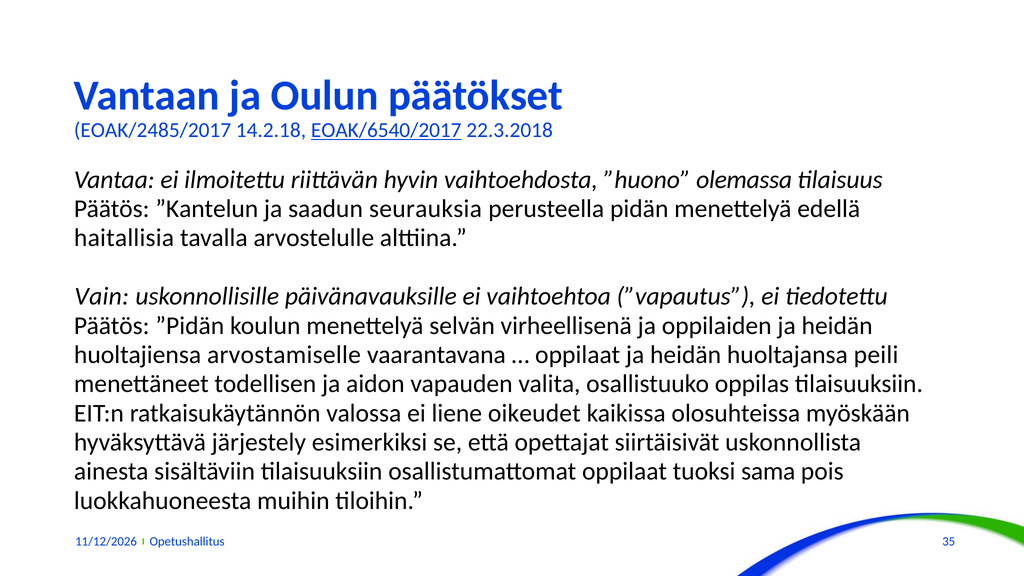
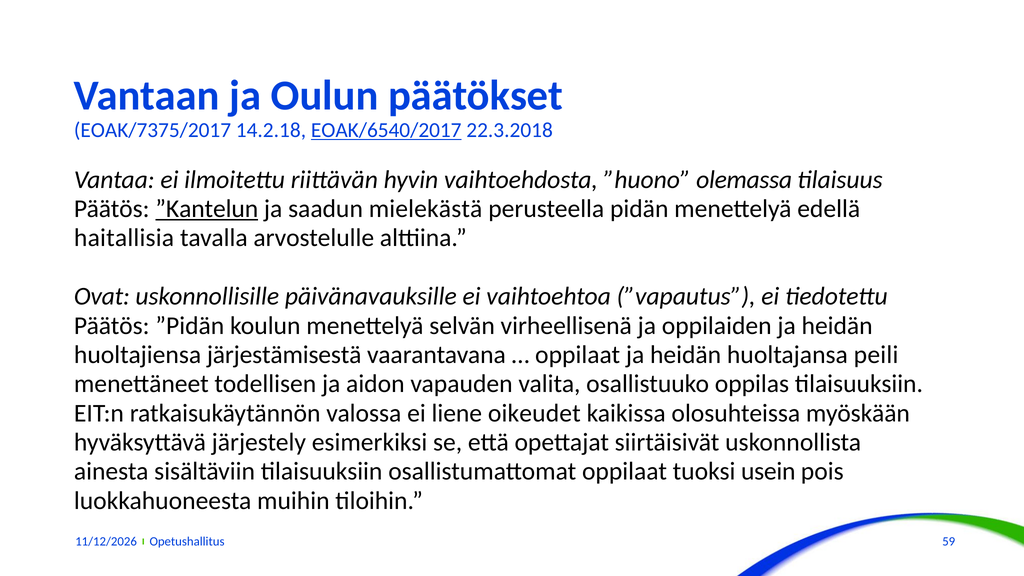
EOAK/2485/2017: EOAK/2485/2017 -> EOAK/7375/2017
”Kantelun underline: none -> present
seurauksia: seurauksia -> mielekästä
Vain: Vain -> Ovat
arvostamiselle: arvostamiselle -> järjestämisestä
sama: sama -> usein
35: 35 -> 59
